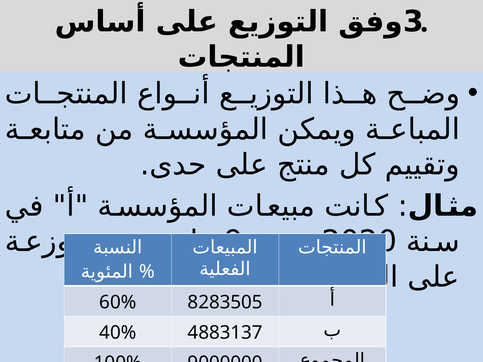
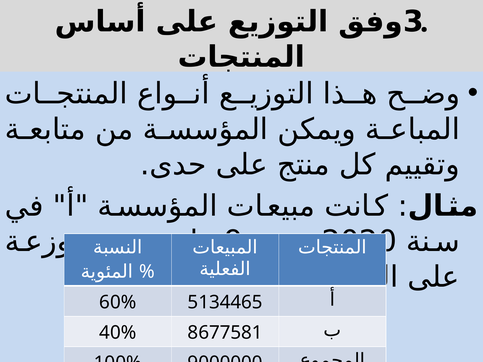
8283505: 8283505 -> 5134465
4883137: 4883137 -> 8677581
